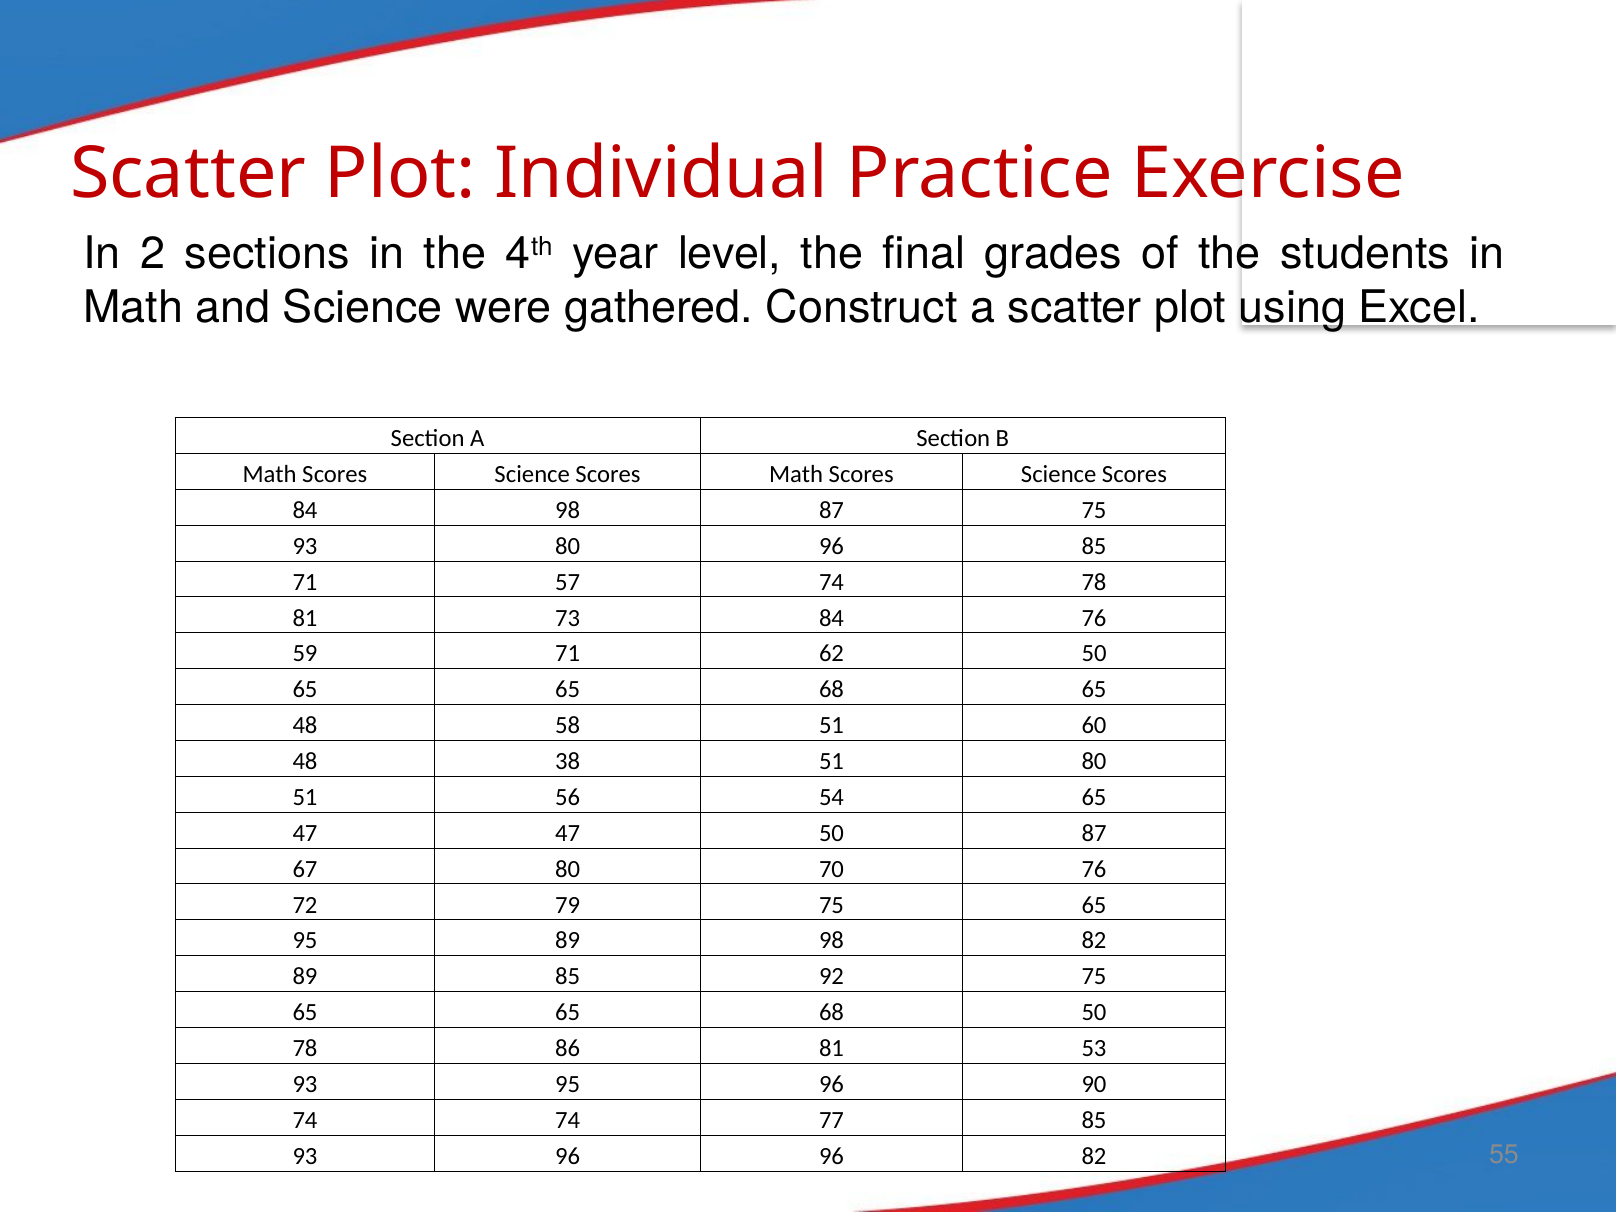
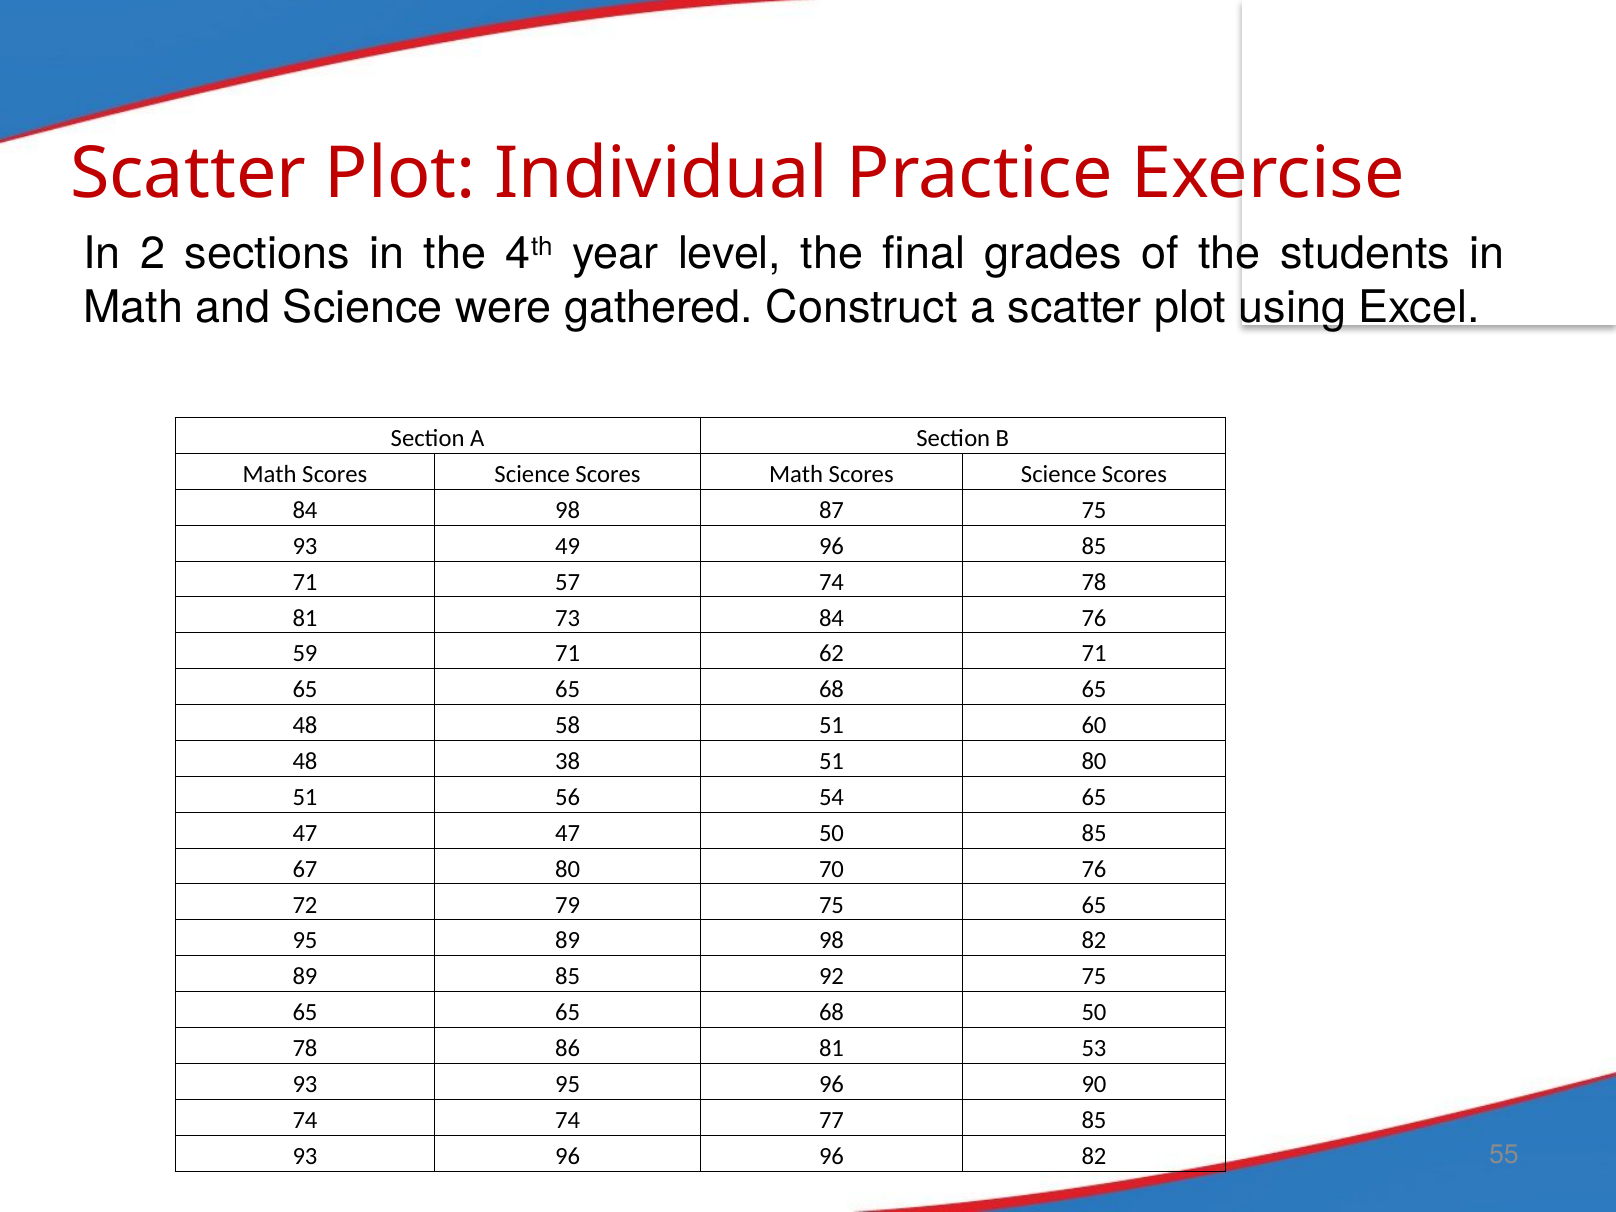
93 80: 80 -> 49
62 50: 50 -> 71
50 87: 87 -> 85
